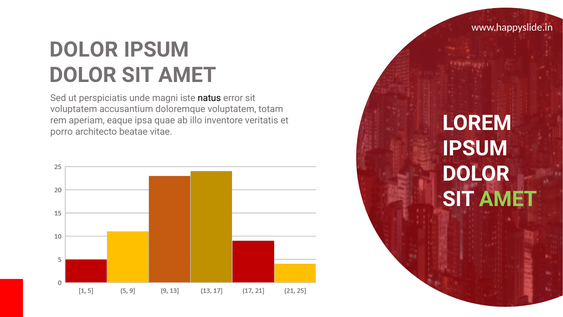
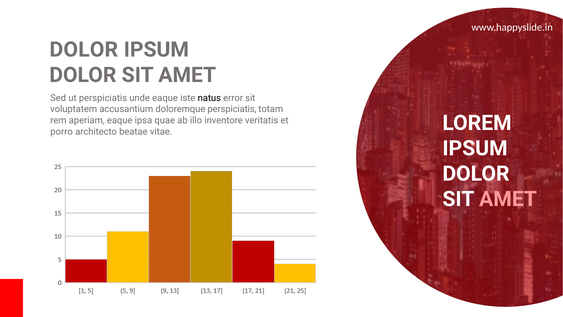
unde magni: magni -> eaque
doloremque voluptatem: voluptatem -> perspiciatis
AMET at (508, 199) colour: light green -> pink
